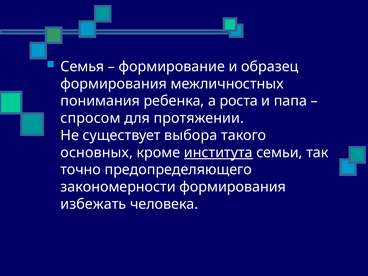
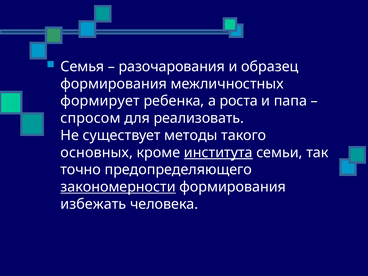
формирование: формирование -> разочарования
понимания: понимания -> формирует
протяжении: протяжении -> реализовать
выбора: выбора -> методы
закономерности underline: none -> present
